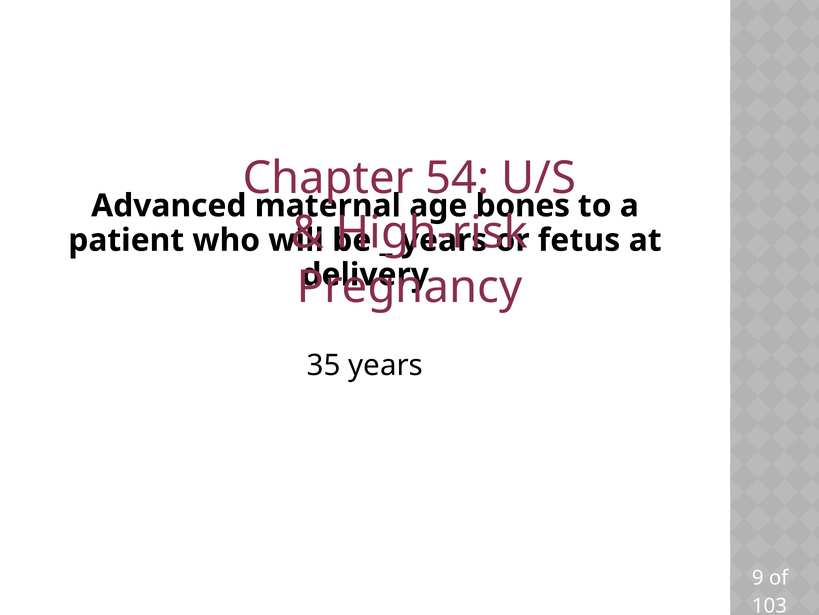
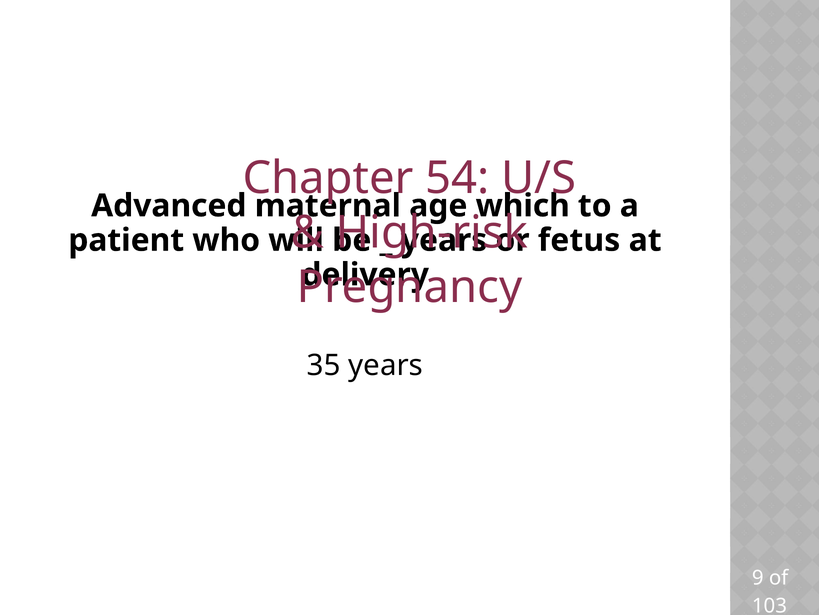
bones: bones -> which
